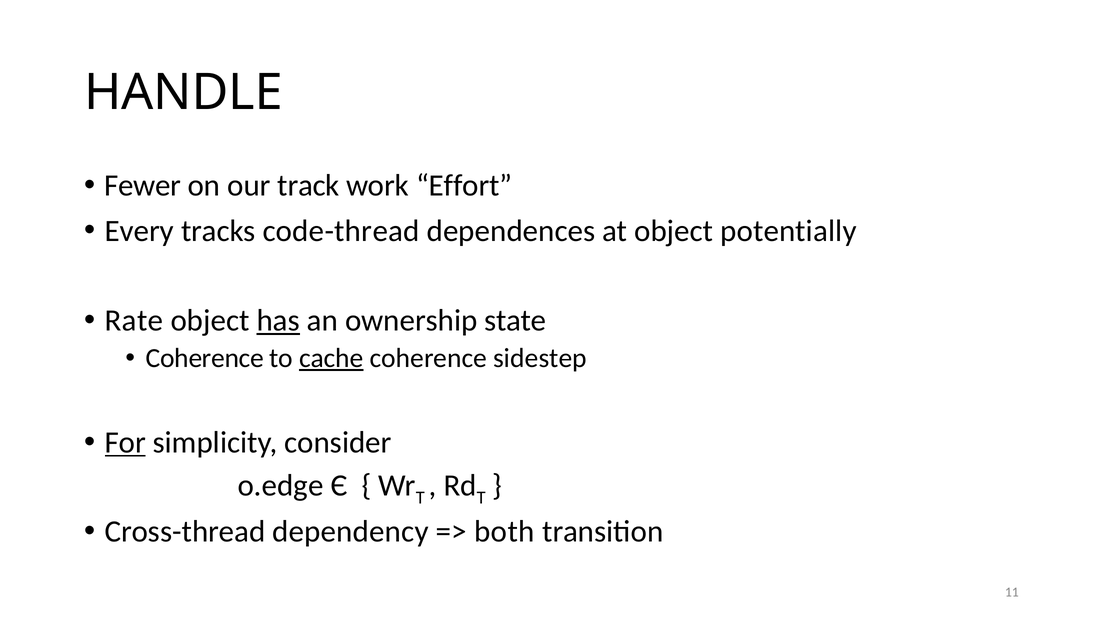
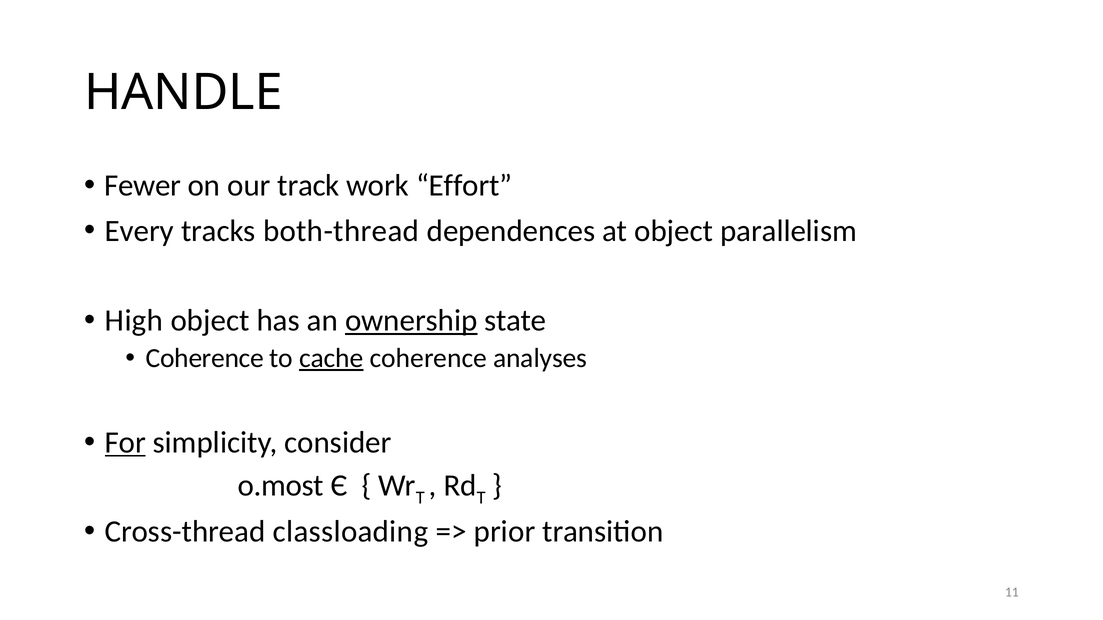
code-thread: code-thread -> both-thread
potentially: potentially -> parallelism
Rate: Rate -> High
has underline: present -> none
ownership underline: none -> present
sidestep: sidestep -> analyses
o.edge: o.edge -> o.most
dependency: dependency -> classloading
both: both -> prior
